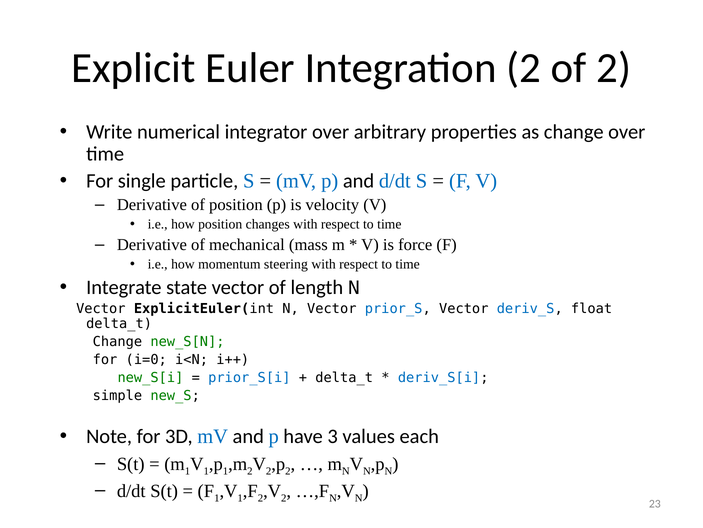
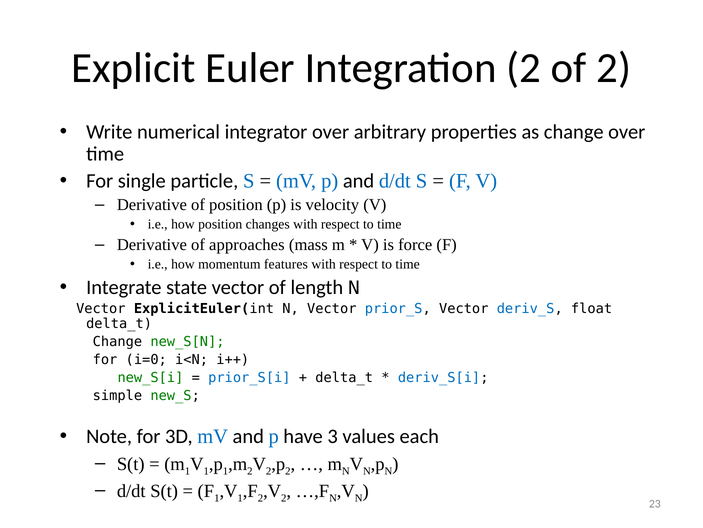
mechanical: mechanical -> approaches
steering: steering -> features
